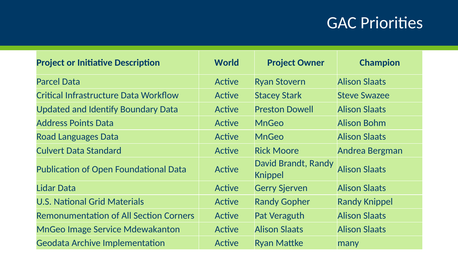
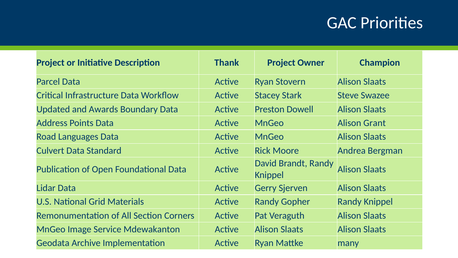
World: World -> Thank
Identify: Identify -> Awards
Bohm: Bohm -> Grant
